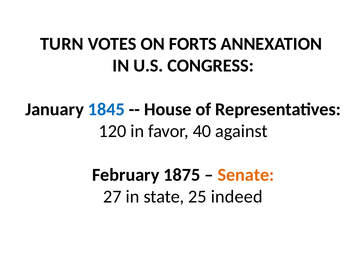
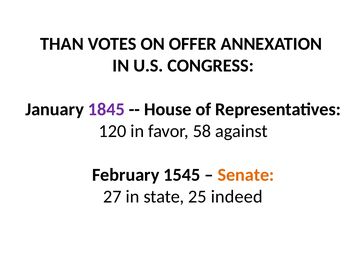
TURN: TURN -> THAN
FORTS: FORTS -> OFFER
1845 colour: blue -> purple
40: 40 -> 58
1875: 1875 -> 1545
